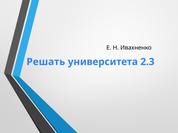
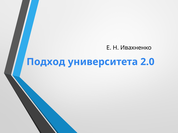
Решать: Решать -> Подход
2.3: 2.3 -> 2.0
